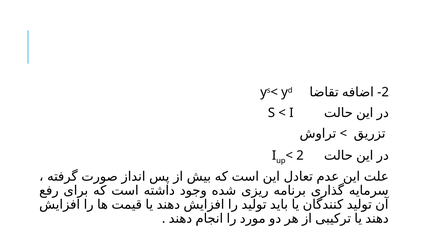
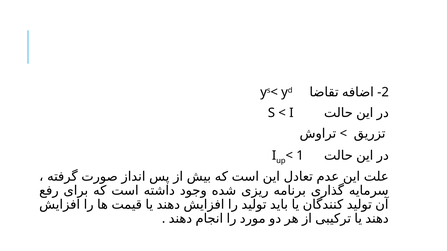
2 at (300, 156): 2 -> 1
